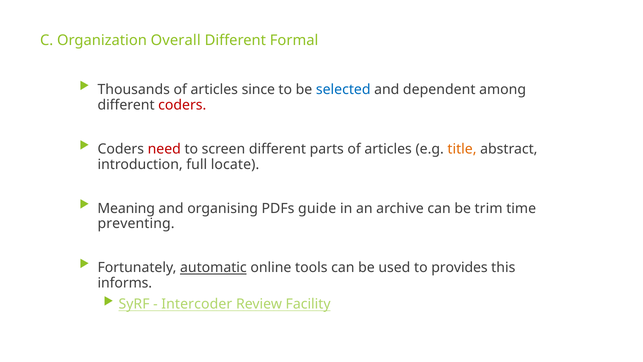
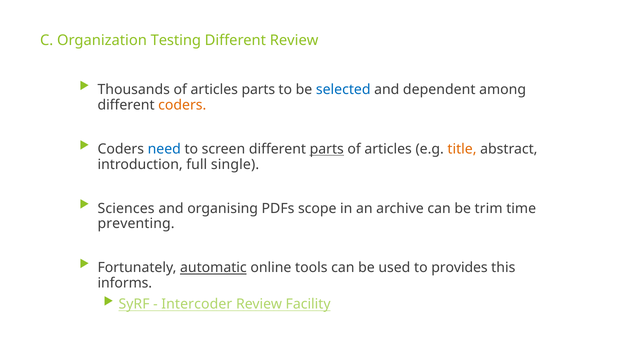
Overall: Overall -> Testing
Different Formal: Formal -> Review
articles since: since -> parts
coders at (182, 105) colour: red -> orange
need colour: red -> blue
parts at (327, 149) underline: none -> present
locate: locate -> single
Meaning: Meaning -> Sciences
guide: guide -> scope
